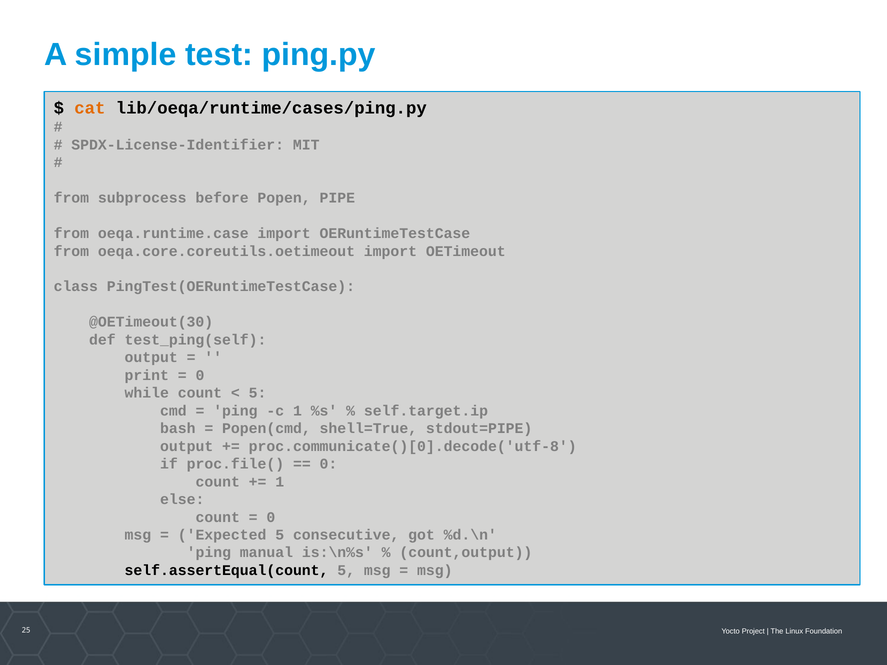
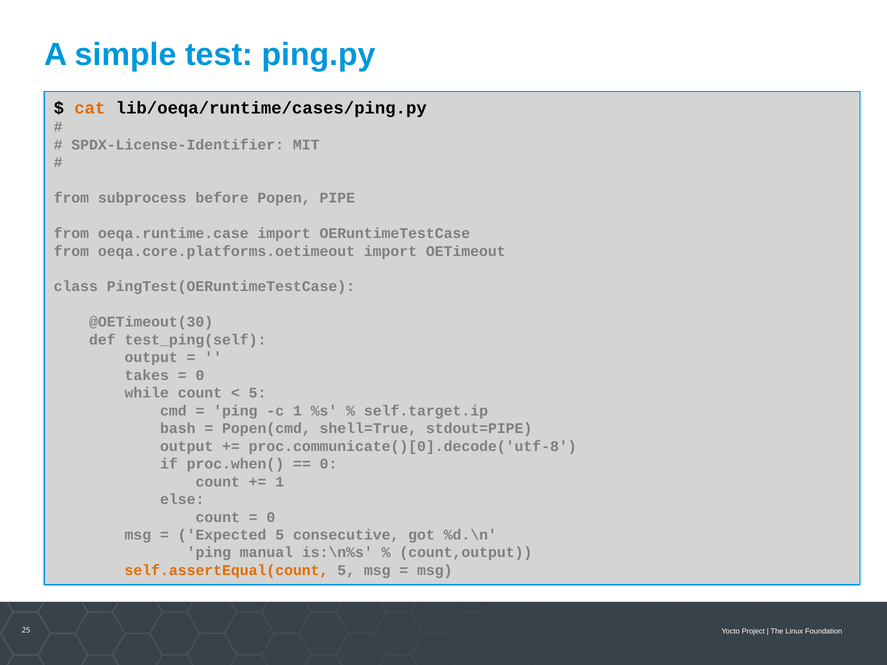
oeqa.core.coreutils.oetimeout: oeqa.core.coreutils.oetimeout -> oeqa.core.platforms.oetimeout
print: print -> takes
proc.file(: proc.file( -> proc.when(
self.assertEqual(count colour: black -> orange
